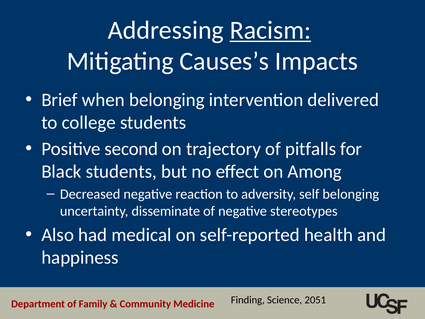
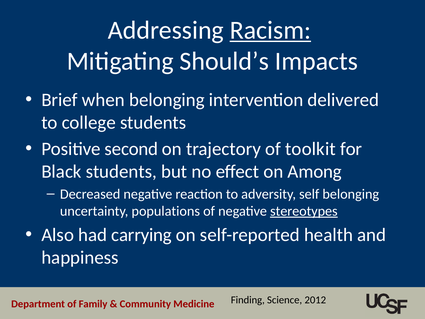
Causes’s: Causes’s -> Should’s
pitfalls: pitfalls -> toolkit
disseminate: disseminate -> populations
stereotypes underline: none -> present
medical: medical -> carrying
2051: 2051 -> 2012
